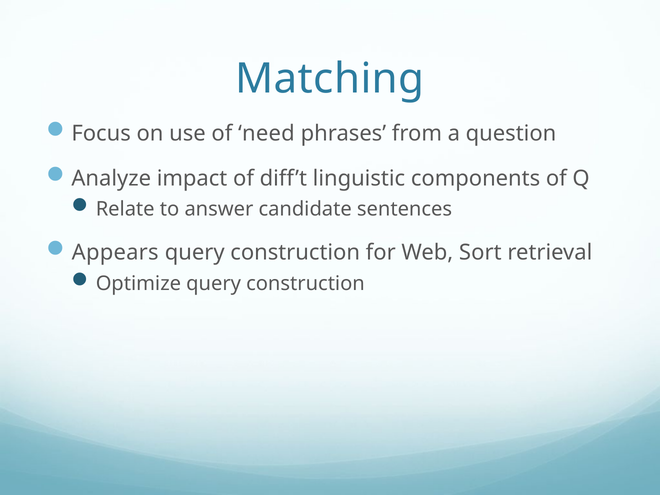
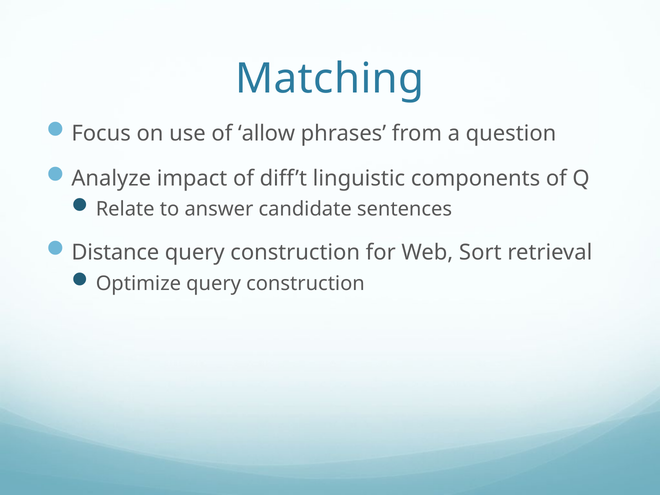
need: need -> allow
Appears: Appears -> Distance
